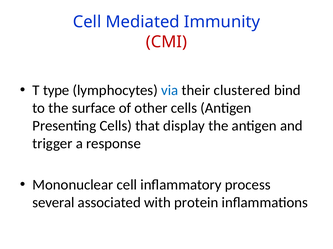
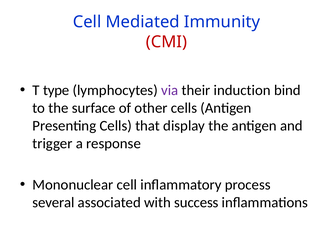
via colour: blue -> purple
clustered: clustered -> induction
protein: protein -> success
